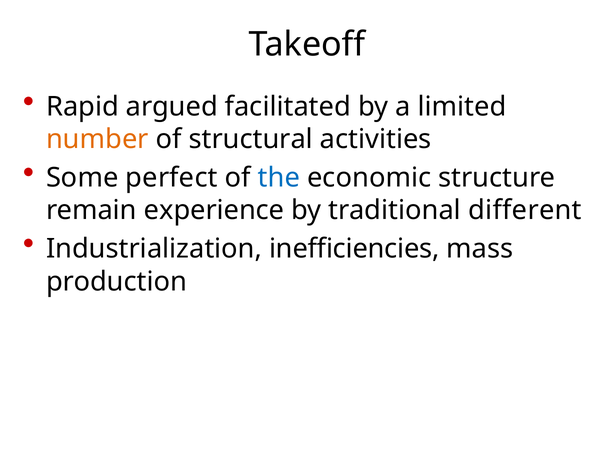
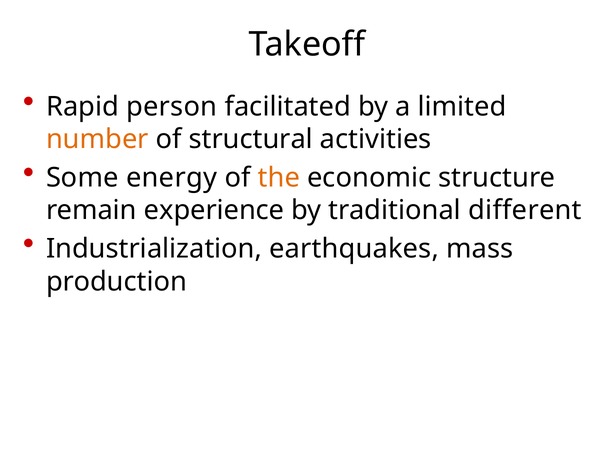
argued: argued -> person
perfect: perfect -> energy
the colour: blue -> orange
inefficiencies: inefficiencies -> earthquakes
